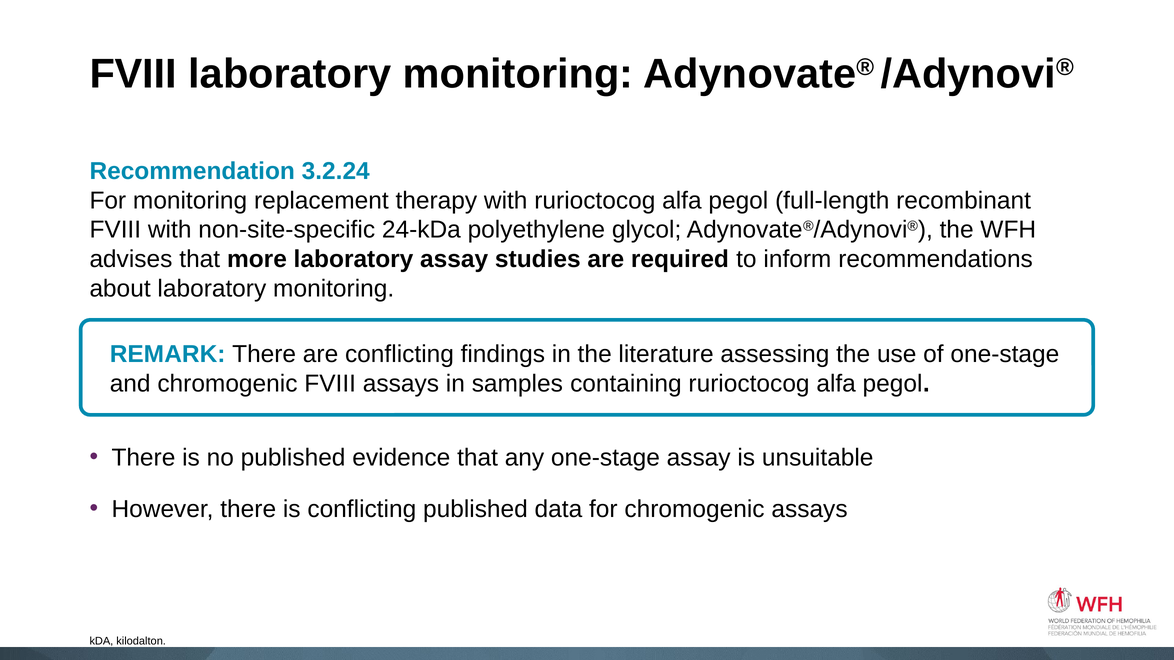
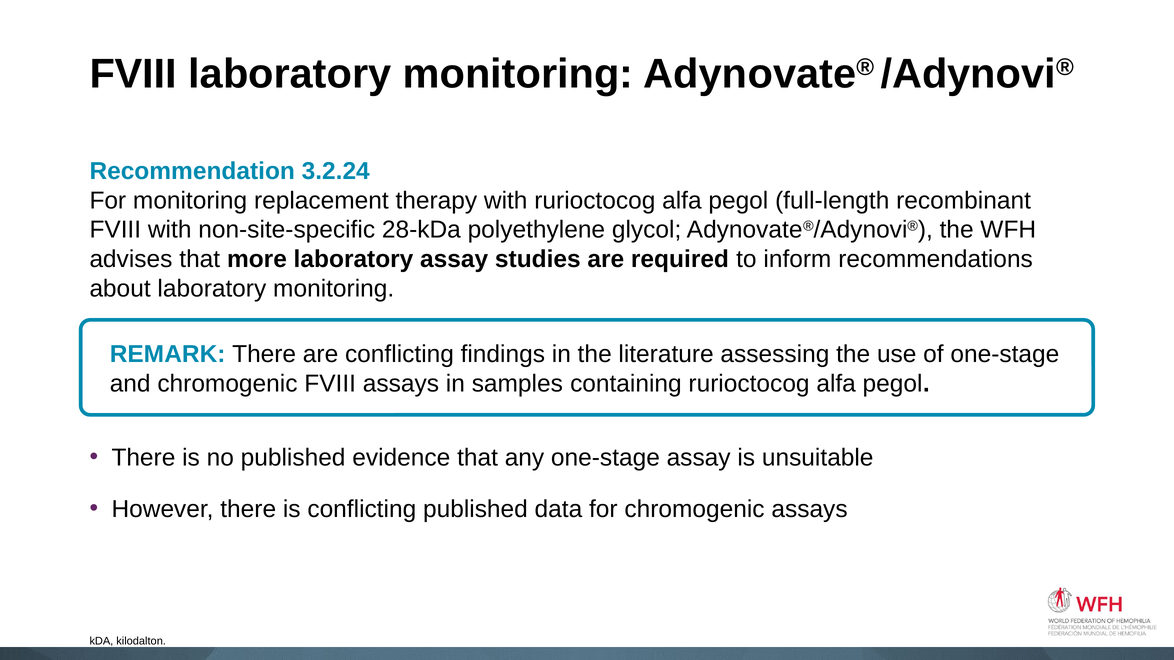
24-kDa: 24-kDa -> 28-kDa
